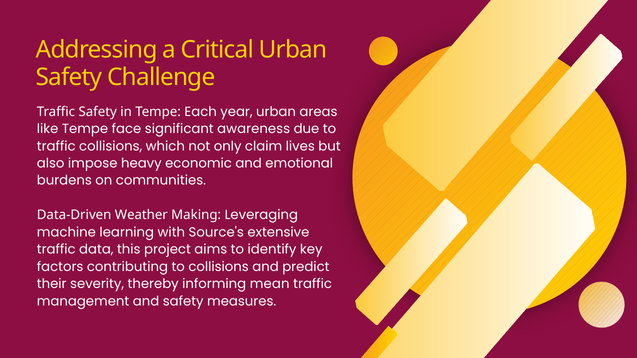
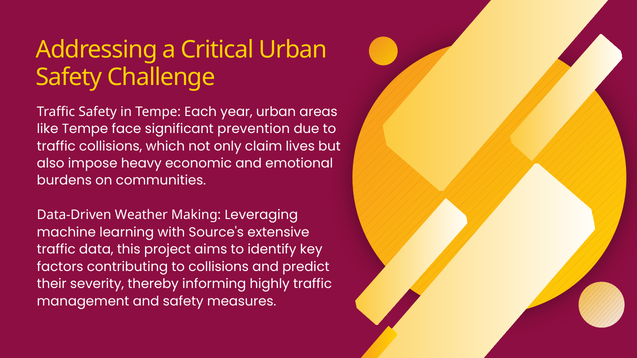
awareness: awareness -> prevention
mean: mean -> highly
